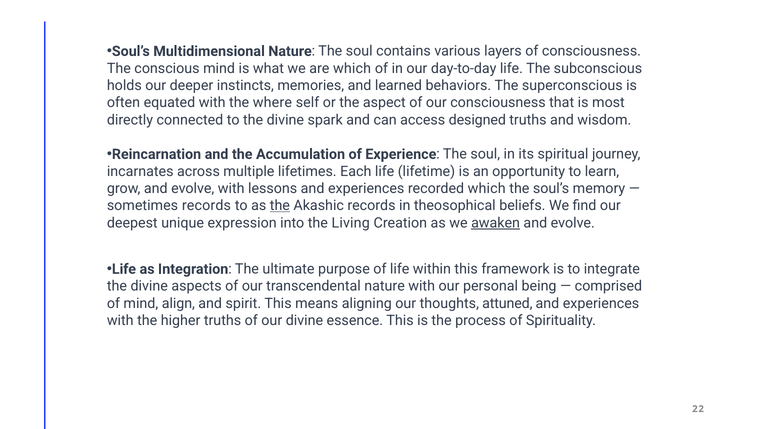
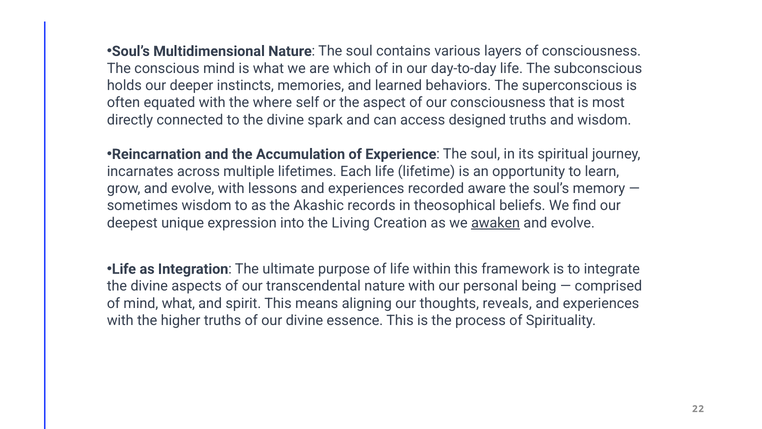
recorded which: which -> aware
sometimes records: records -> wisdom
the at (280, 205) underline: present -> none
mind align: align -> what
attuned: attuned -> reveals
